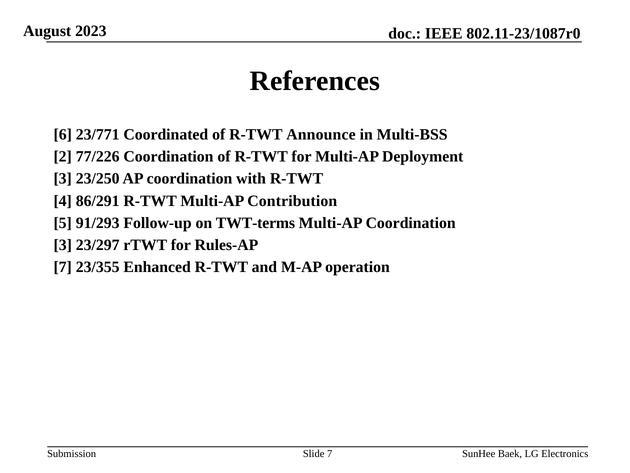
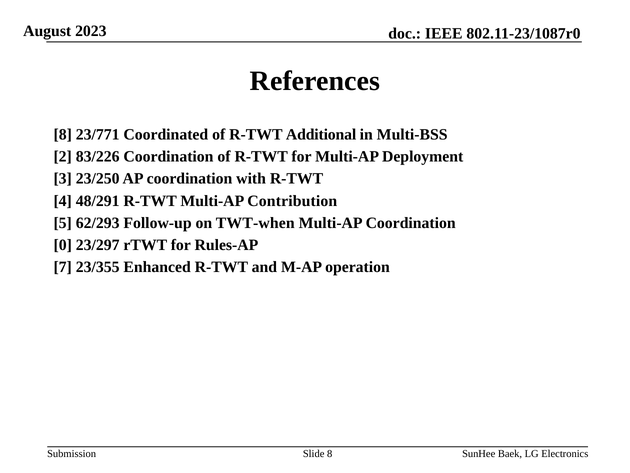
6 at (63, 134): 6 -> 8
Announce: Announce -> Additional
77/226: 77/226 -> 83/226
86/291: 86/291 -> 48/291
91/293: 91/293 -> 62/293
TWT-terms: TWT-terms -> TWT-when
3 at (63, 245): 3 -> 0
Slide 7: 7 -> 8
